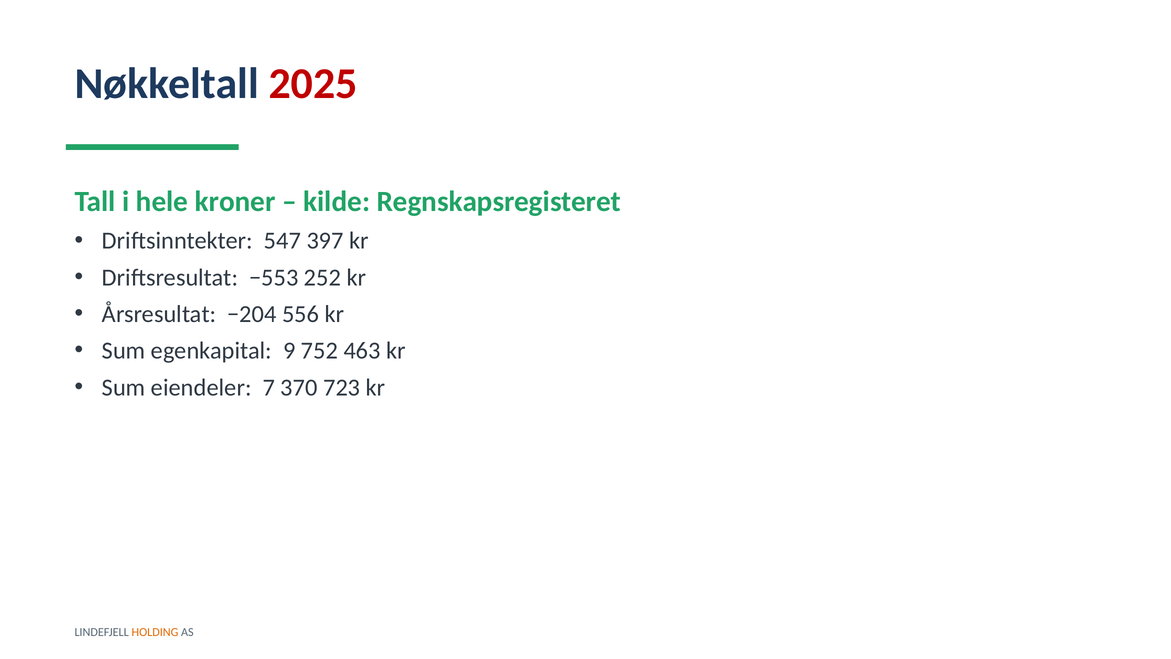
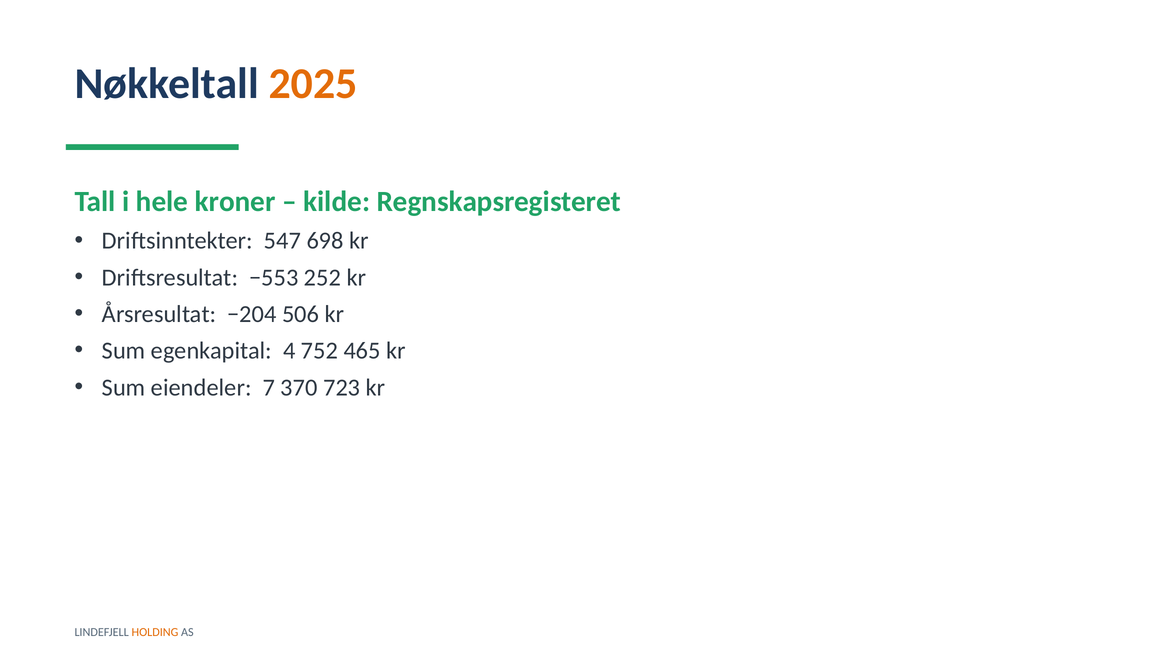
2025 colour: red -> orange
397: 397 -> 698
556: 556 -> 506
9: 9 -> 4
463: 463 -> 465
